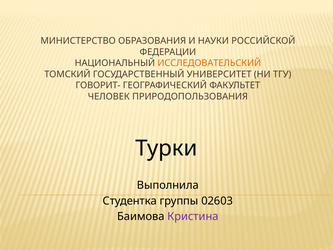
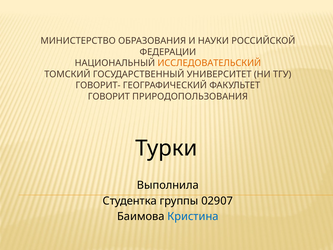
ЧЕЛОВЕК: ЧЕЛОВЕК -> ГОВОРИТ
02603: 02603 -> 02907
Кристина colour: purple -> blue
